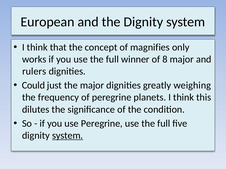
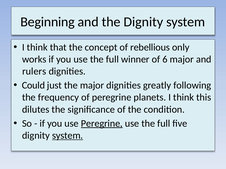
European: European -> Beginning
magnifies: magnifies -> rebellious
8: 8 -> 6
weighing: weighing -> following
Peregrine at (102, 124) underline: none -> present
